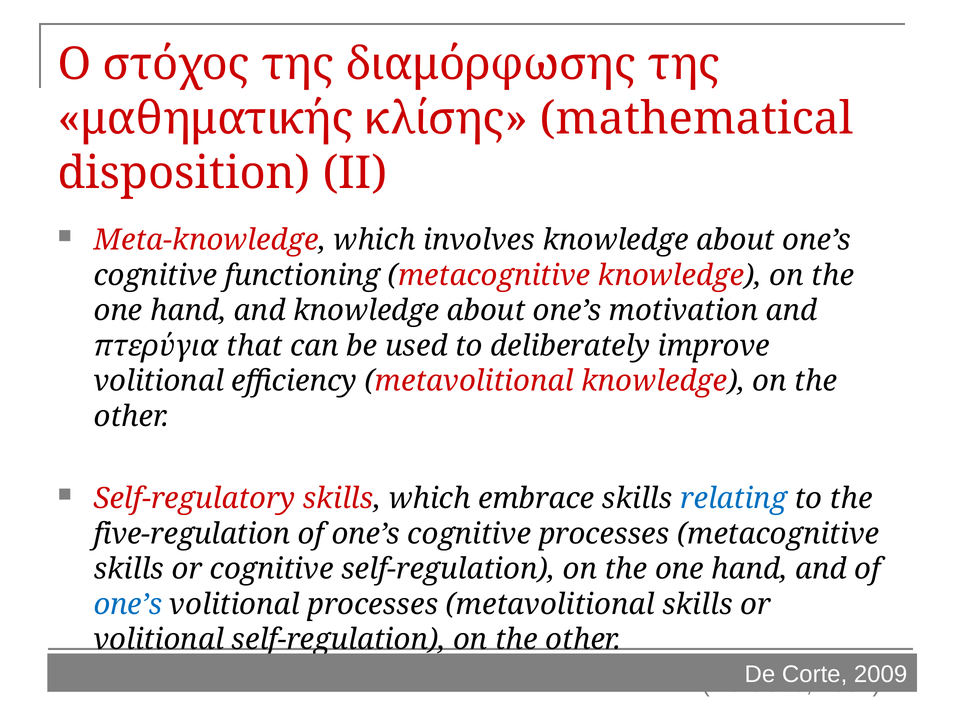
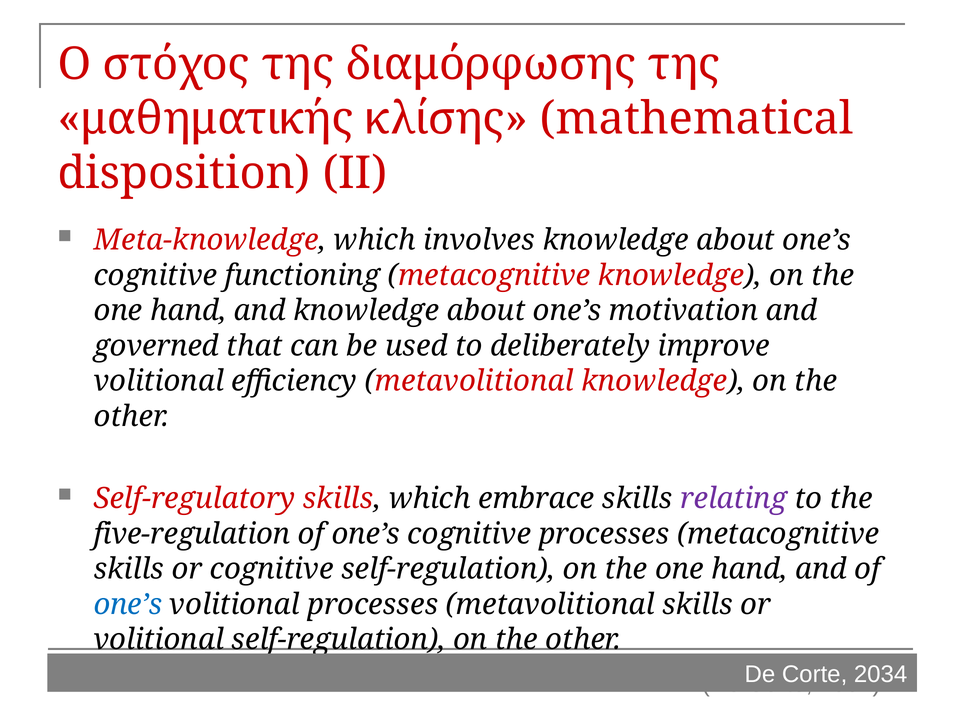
πτερύγια: πτερύγια -> governed
relating colour: blue -> purple
2009: 2009 -> 2034
